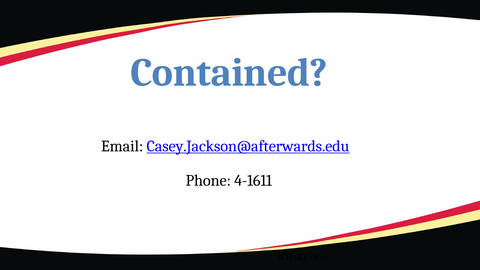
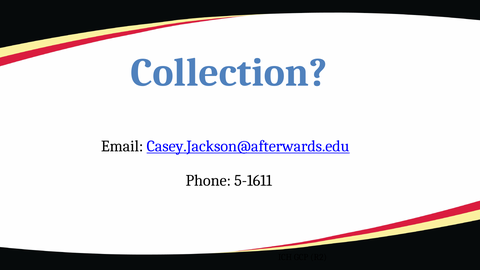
Contained: Contained -> Collection
4-1611: 4-1611 -> 5-1611
